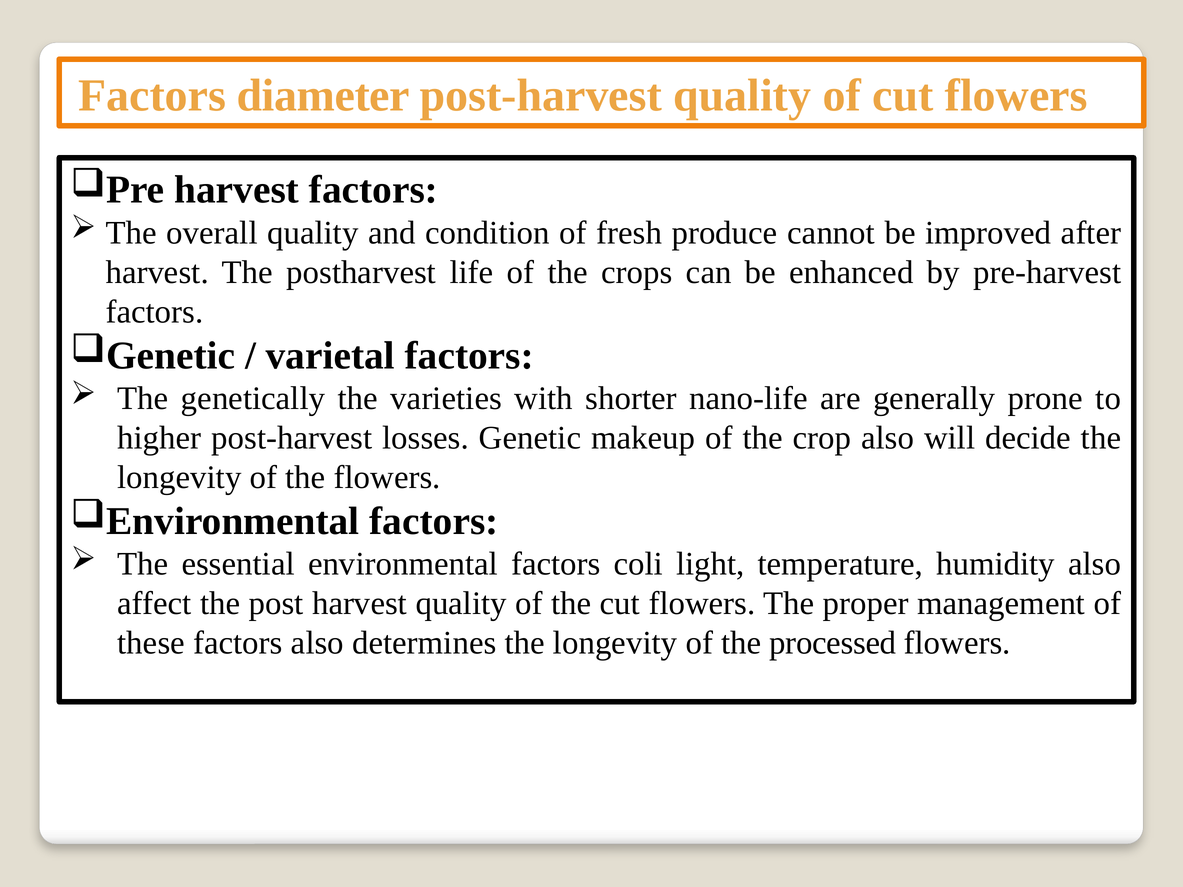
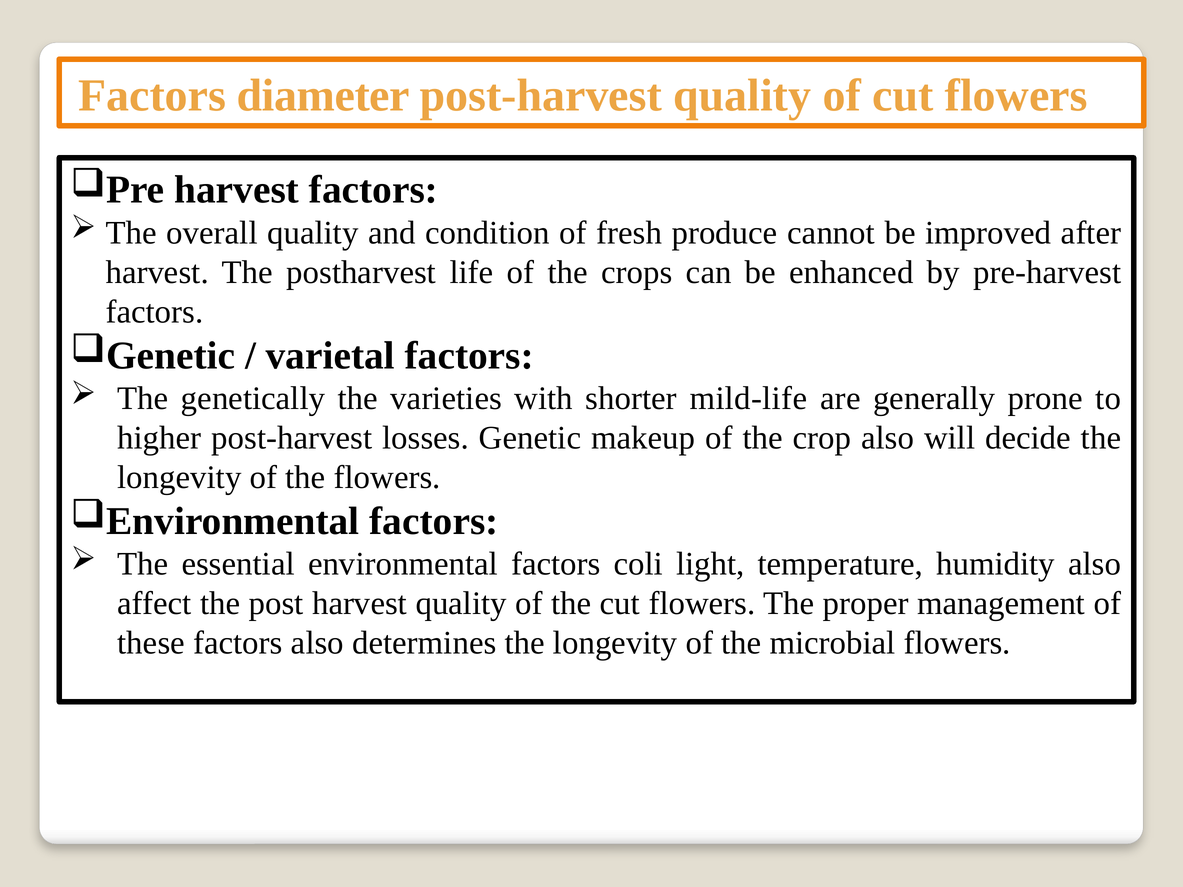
nano-life: nano-life -> mild-life
processed: processed -> microbial
